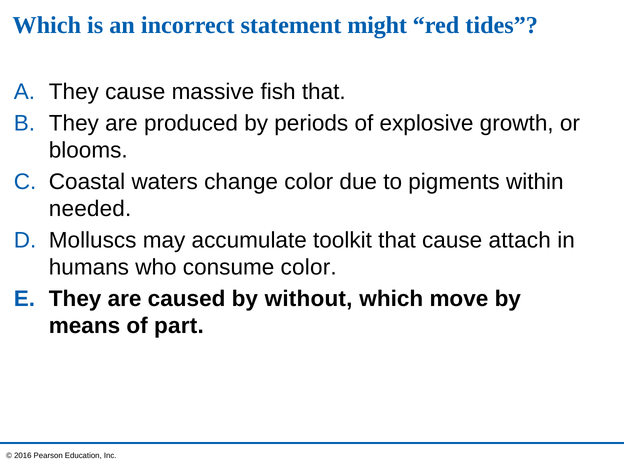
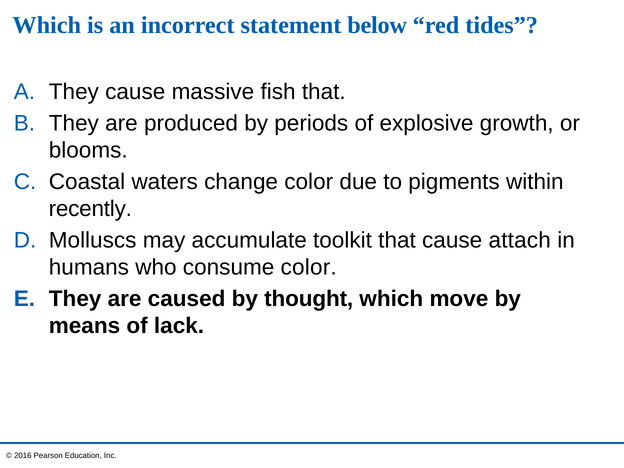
might: might -> below
needed: needed -> recently
without: without -> thought
part: part -> lack
